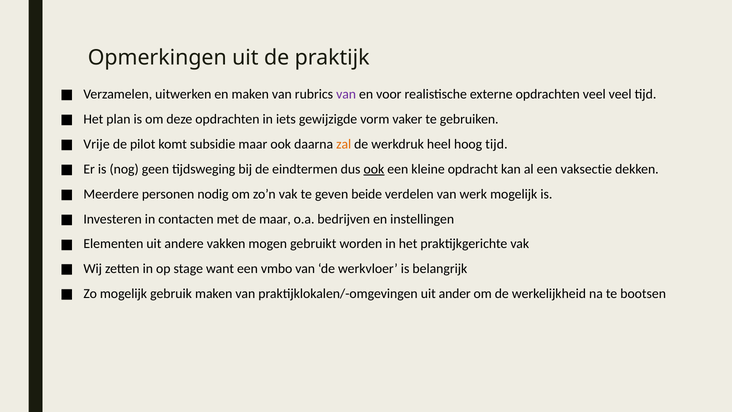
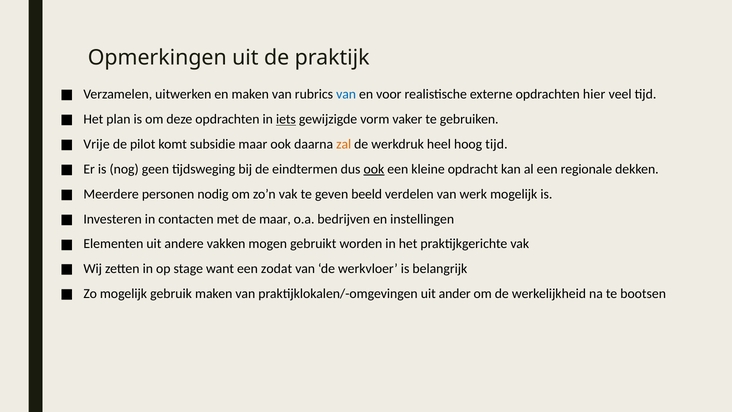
van at (346, 94) colour: purple -> blue
opdrachten veel: veel -> hier
iets underline: none -> present
vaksectie: vaksectie -> regionale
beide: beide -> beeld
vmbo: vmbo -> zodat
